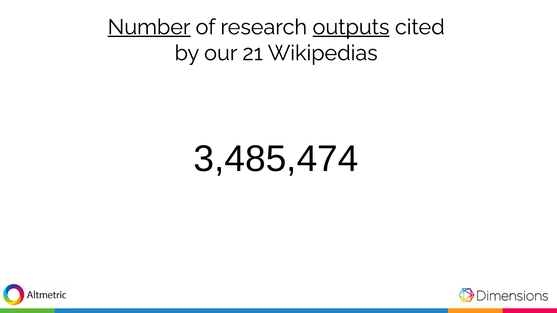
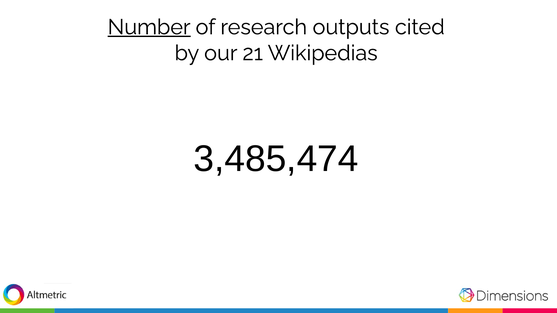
outputs underline: present -> none
